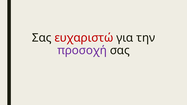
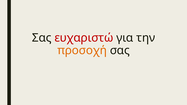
προσοχή colour: purple -> orange
